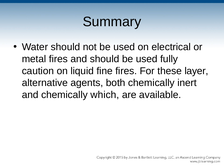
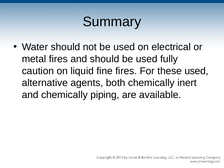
these layer: layer -> used
which: which -> piping
